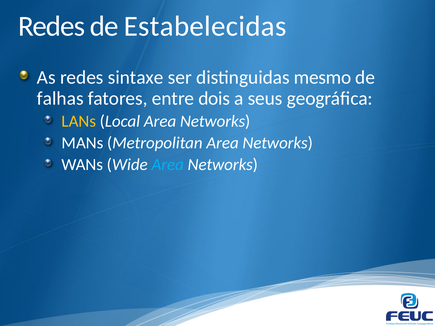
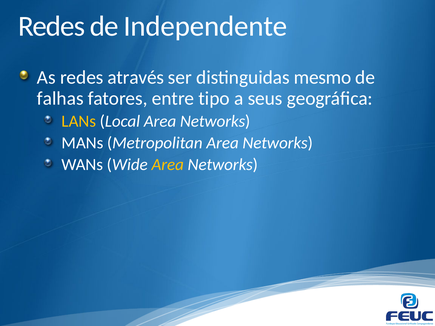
Estabelecidas: Estabelecidas -> Independente
sintaxe: sintaxe -> através
dois: dois -> tipo
Area at (168, 165) colour: light blue -> yellow
